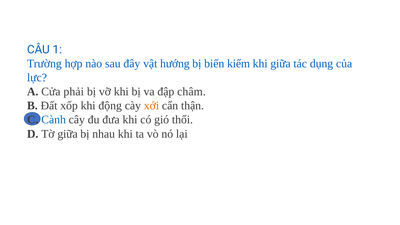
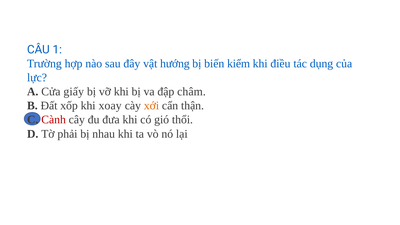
khi giữa: giữa -> điều
phải: phải -> giấy
động: động -> xoay
Cành colour: blue -> red
Tờ giữa: giữa -> phải
